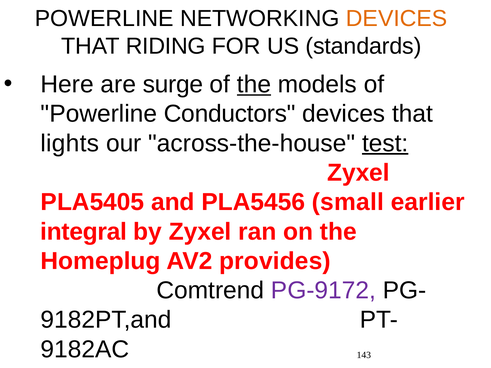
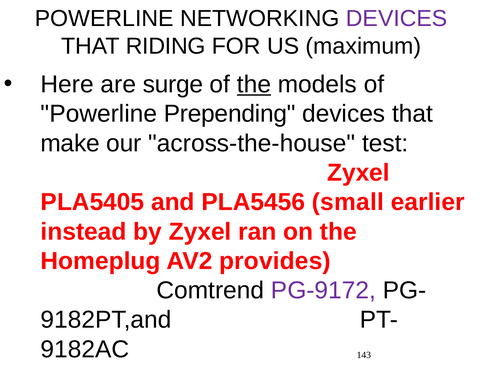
DEVICES at (397, 18) colour: orange -> purple
standards: standards -> maximum
Conductors: Conductors -> Prepending
lights: lights -> make
test underline: present -> none
integral: integral -> instead
